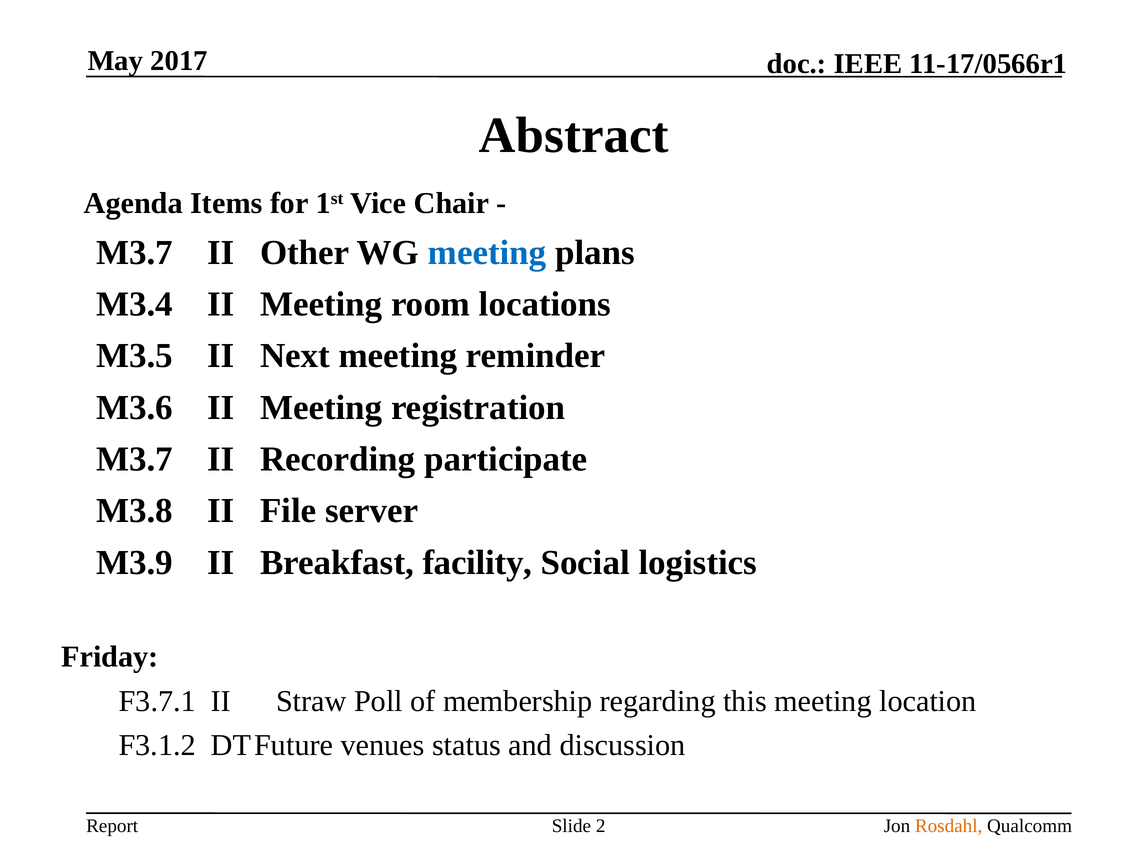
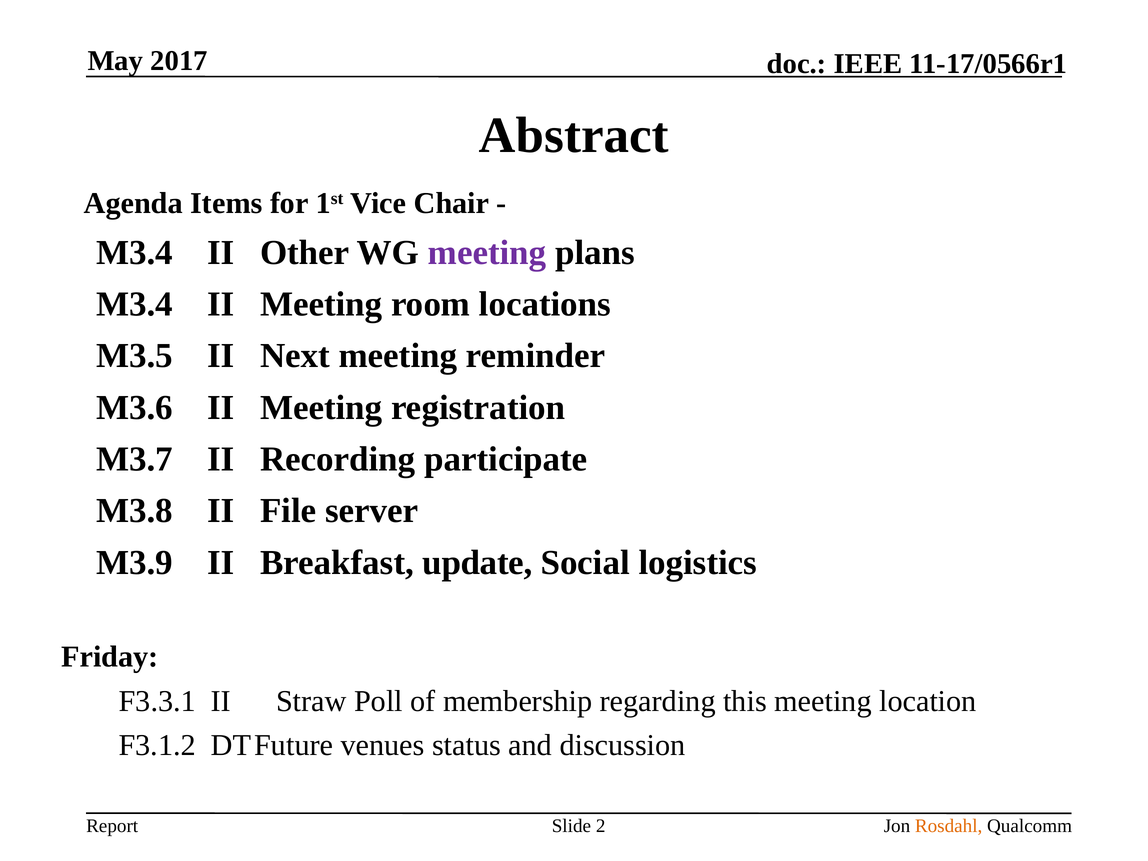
M3.7 at (135, 253): M3.7 -> M3.4
meeting at (487, 253) colour: blue -> purple
facility: facility -> update
F3.7.1: F3.7.1 -> F3.3.1
